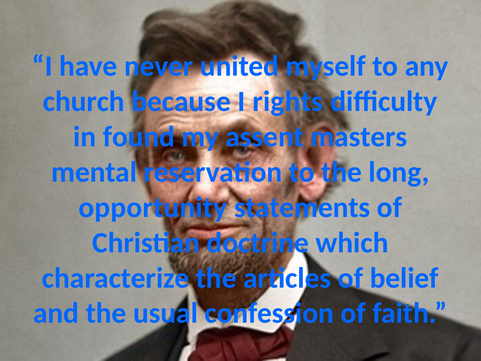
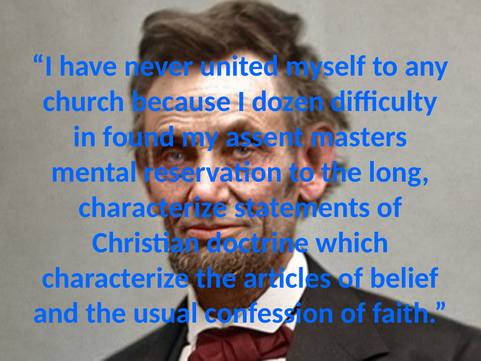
rights: rights -> dozen
opportunity at (153, 207): opportunity -> characterize
